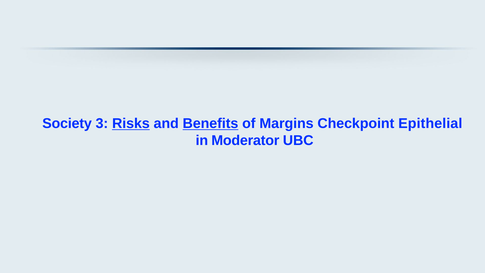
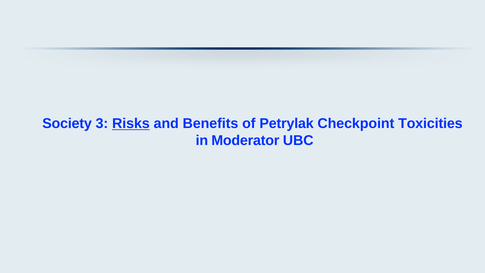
Benefits underline: present -> none
Margins: Margins -> Petrylak
Epithelial: Epithelial -> Toxicities
